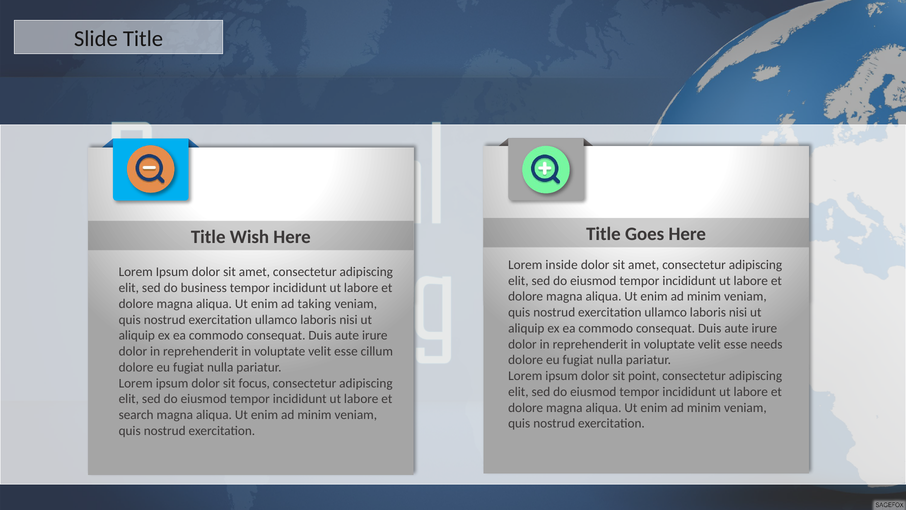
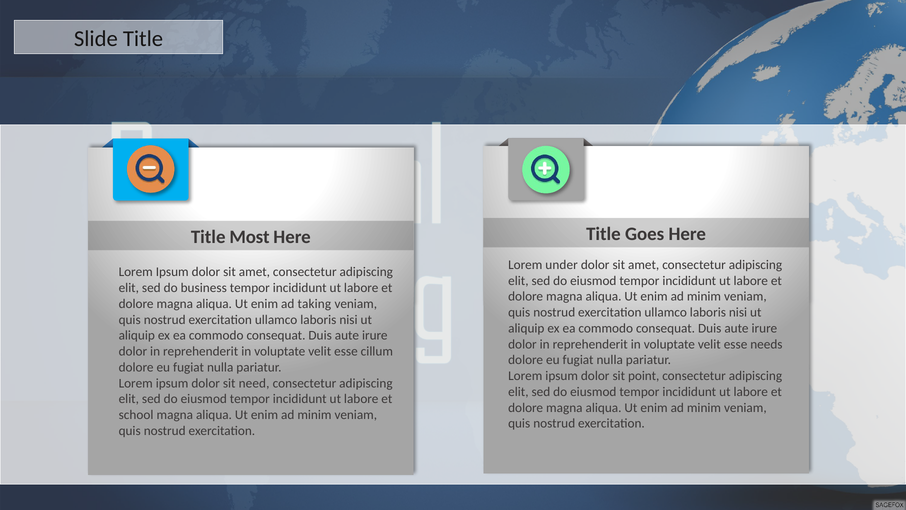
Wish: Wish -> Most
inside: inside -> under
focus: focus -> need
search: search -> school
